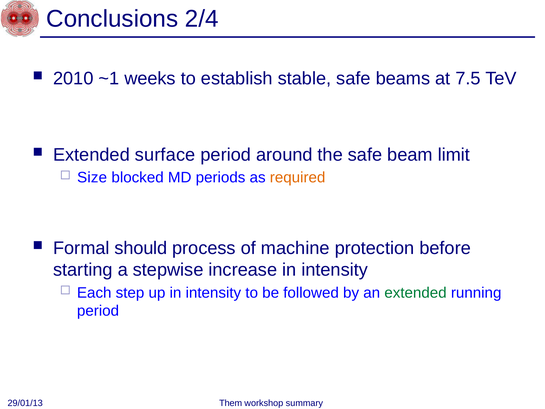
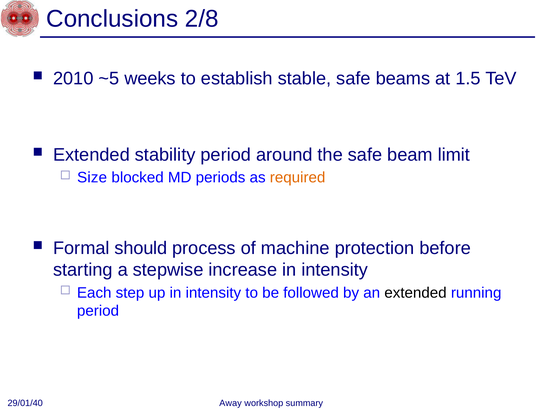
2/4: 2/4 -> 2/8
~1: ~1 -> ~5
7.5: 7.5 -> 1.5
surface: surface -> stability
extended at (416, 293) colour: green -> black
29/01/13: 29/01/13 -> 29/01/40
Them: Them -> Away
